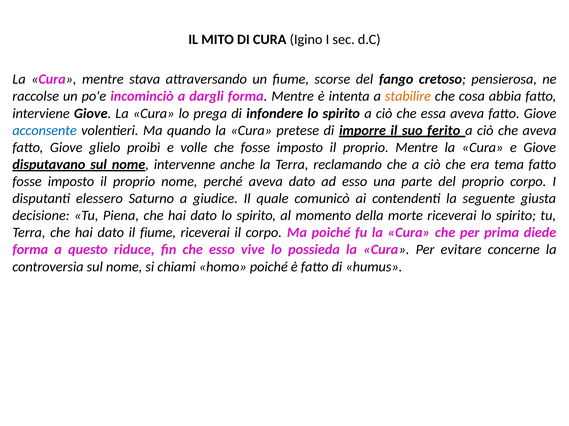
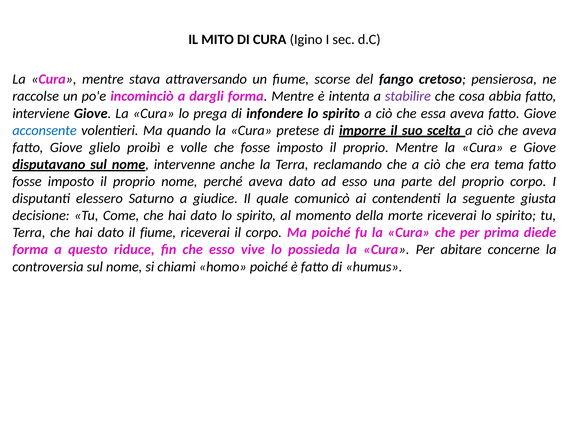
stabilire colour: orange -> purple
ferito: ferito -> scelta
Piena: Piena -> Come
evitare: evitare -> abitare
